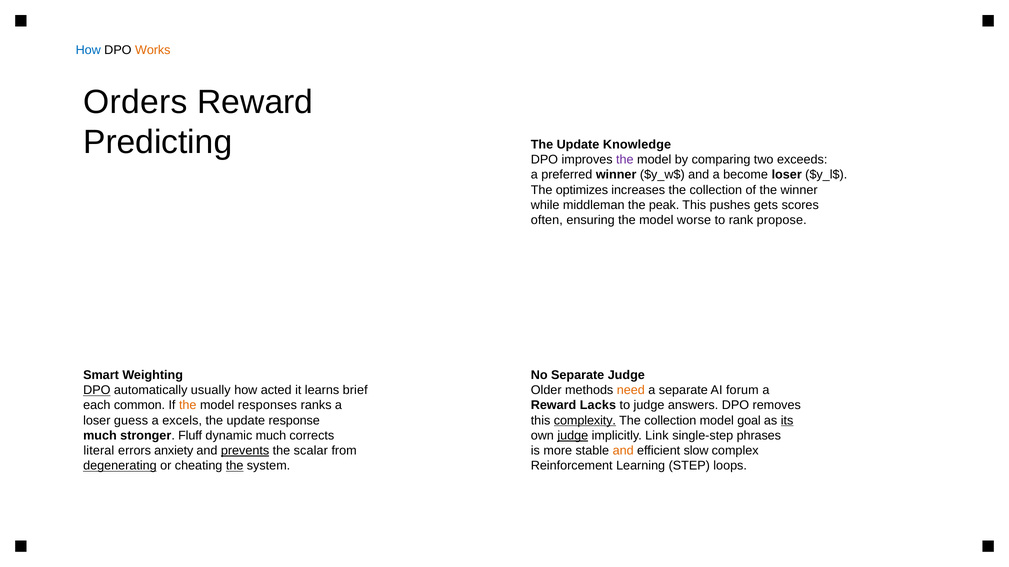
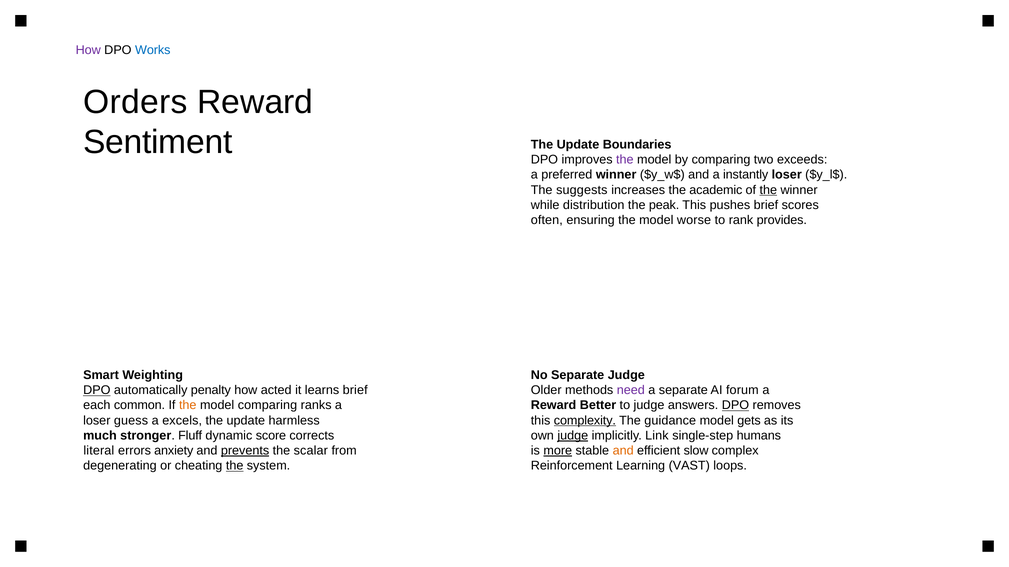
How at (88, 50) colour: blue -> purple
Works colour: orange -> blue
Predicting: Predicting -> Sentiment
Knowledge: Knowledge -> Boundaries
become: become -> instantly
optimizes: optimizes -> suggests
increases the collection: collection -> academic
the at (768, 190) underline: none -> present
middleman: middleman -> distribution
pushes gets: gets -> brief
propose: propose -> provides
usually: usually -> penalty
need colour: orange -> purple
model responses: responses -> comparing
Lacks: Lacks -> Better
DPO at (735, 406) underline: none -> present
response: response -> harmless
collection at (670, 421): collection -> guidance
goal: goal -> gets
its underline: present -> none
dynamic much: much -> score
phrases: phrases -> humans
more underline: none -> present
degenerating underline: present -> none
STEP: STEP -> VAST
